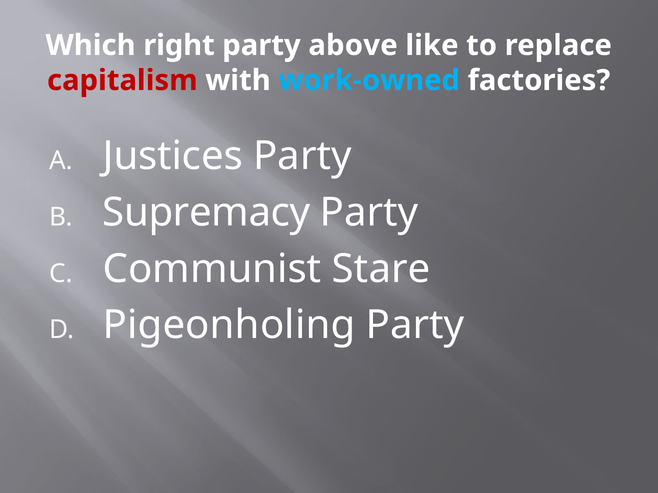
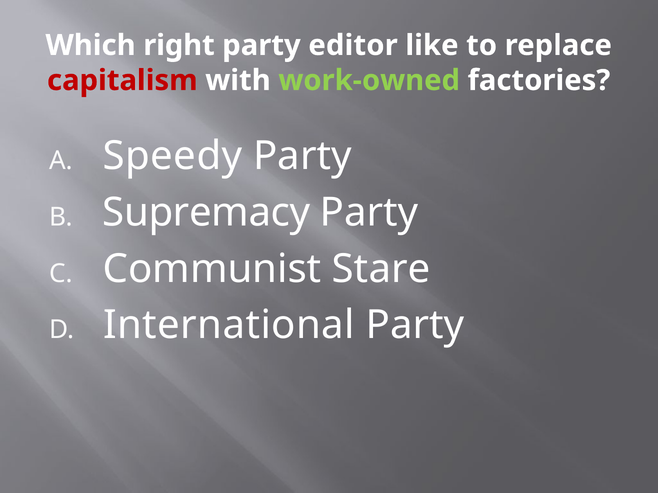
above: above -> editor
work-owned colour: light blue -> light green
Justices: Justices -> Speedy
Pigeonholing: Pigeonholing -> International
